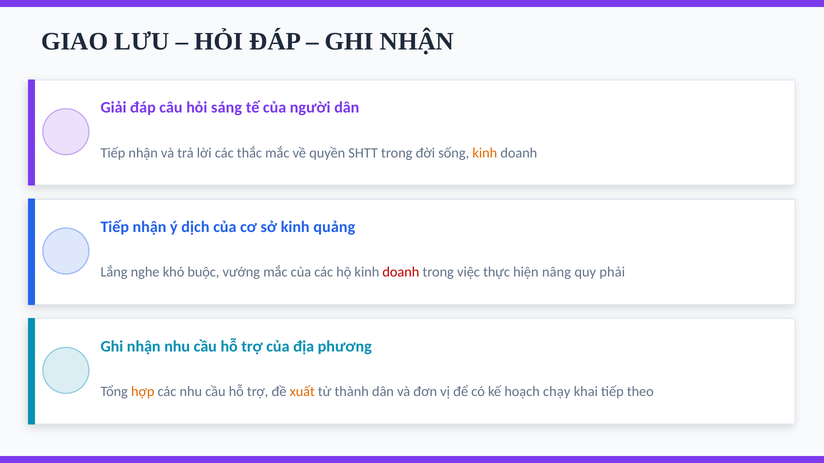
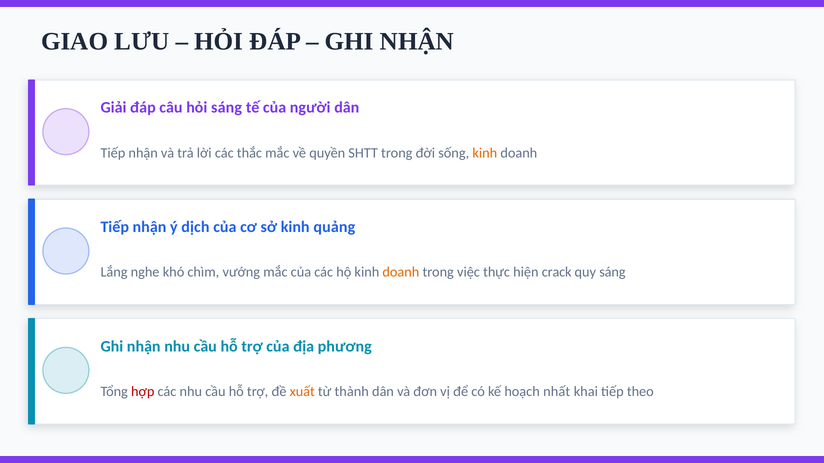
buộc: buộc -> chìm
doanh at (401, 273) colour: red -> orange
nâng: nâng -> crack
quy phải: phải -> sáng
hợp colour: orange -> red
chạy: chạy -> nhất
